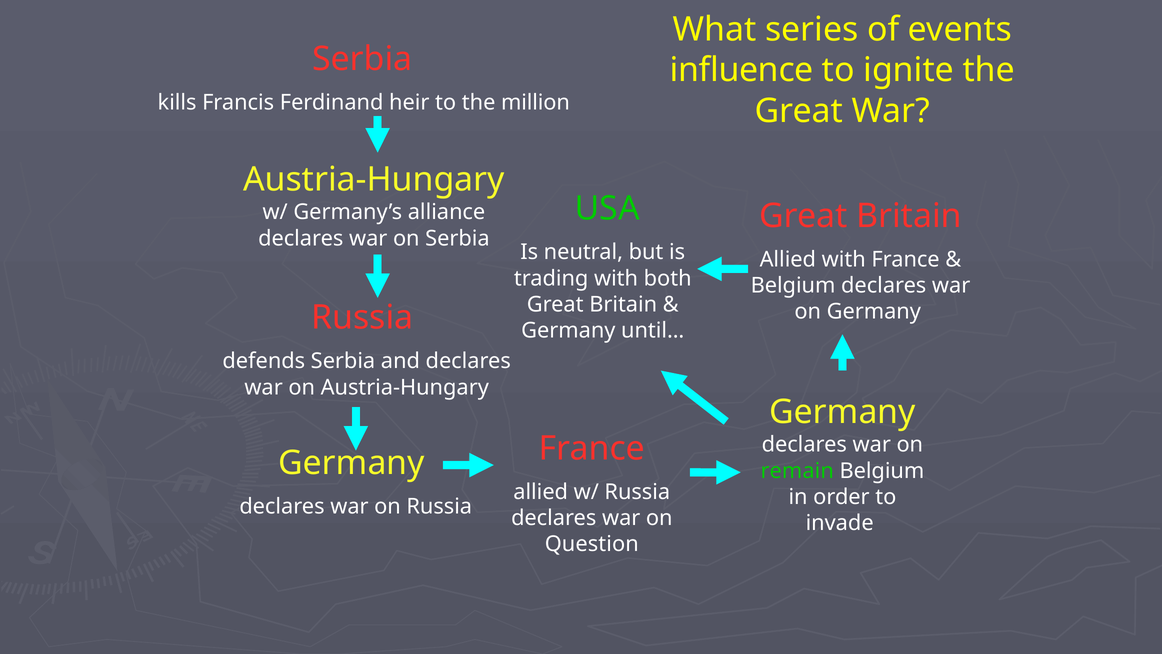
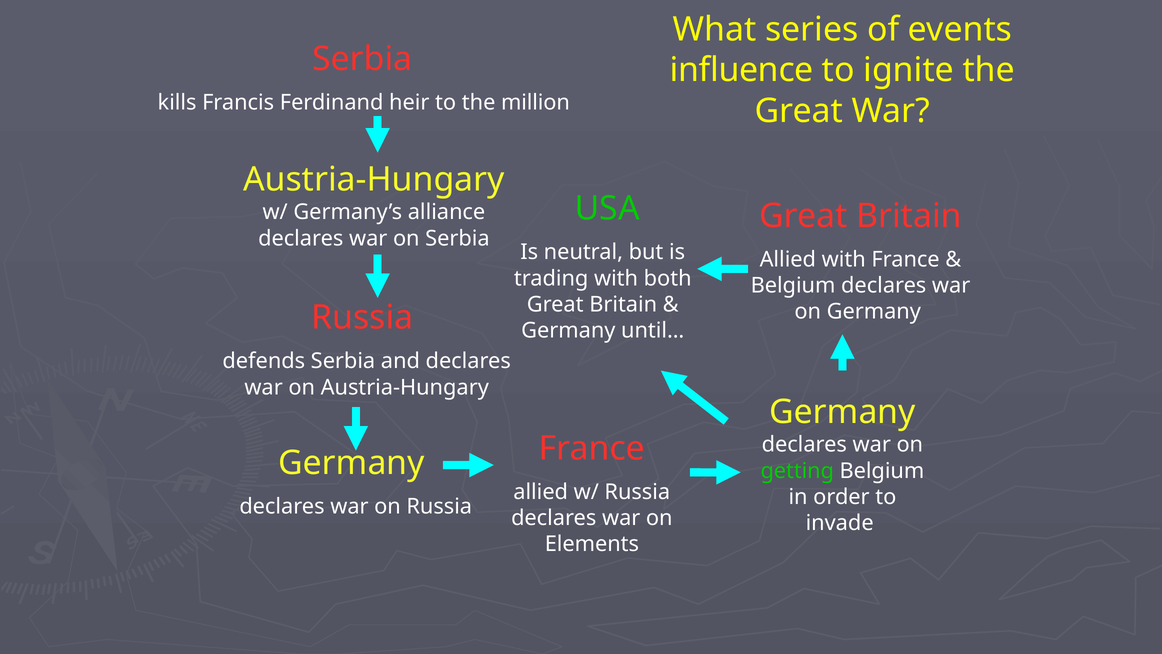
remain: remain -> getting
Question: Question -> Elements
